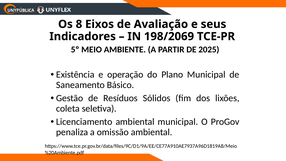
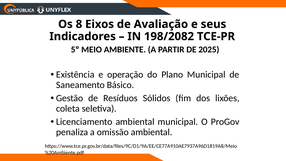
198/2069: 198/2069 -> 198/2082
